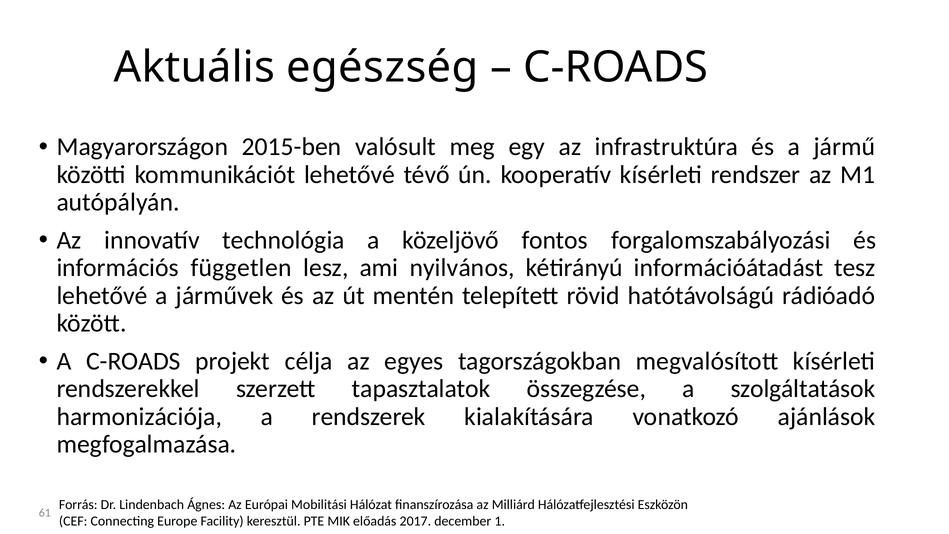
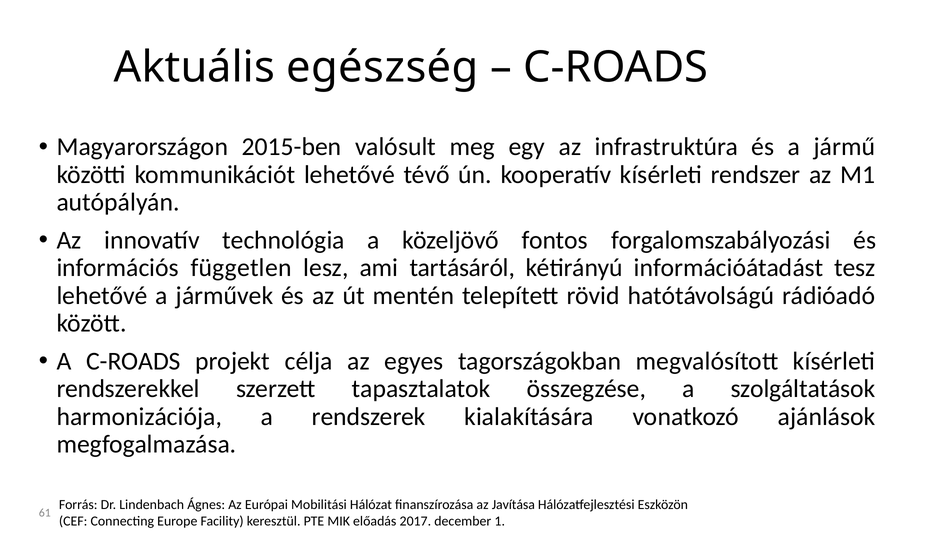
nyilvános: nyilvános -> tartásáról
Milliárd: Milliárd -> Javítása
